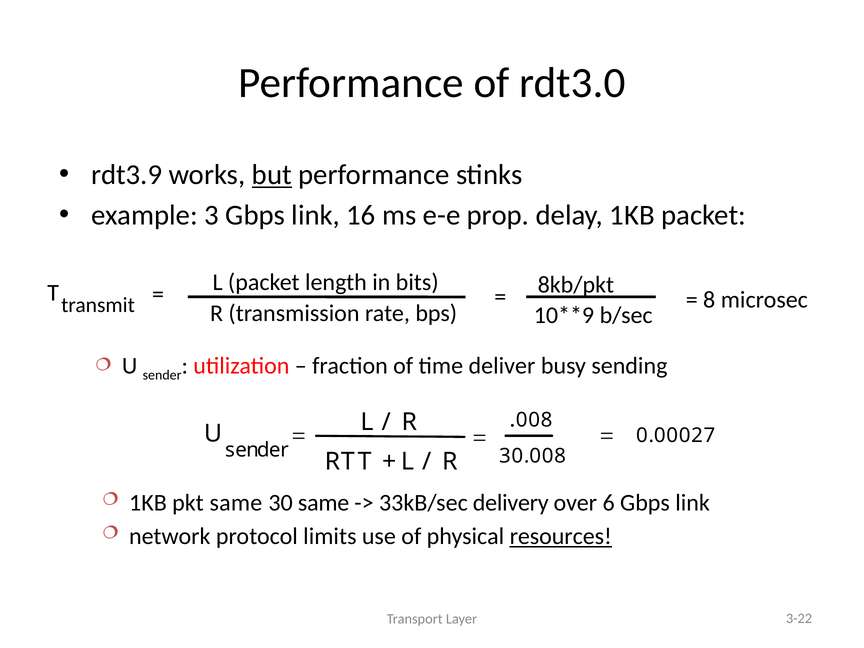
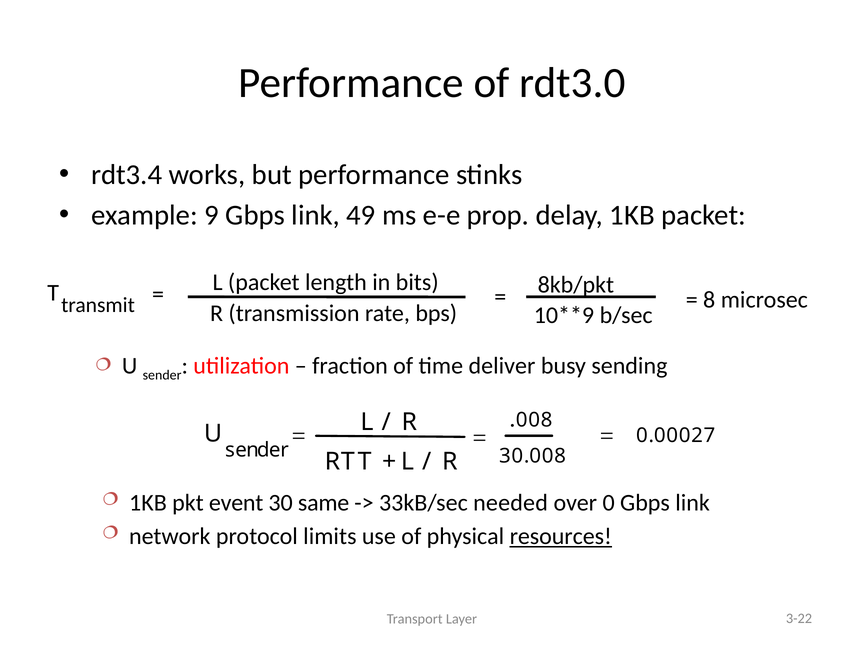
rdt3.9: rdt3.9 -> rdt3.4
but underline: present -> none
3: 3 -> 9
16: 16 -> 49
pkt same: same -> event
delivery: delivery -> needed
6: 6 -> 0
